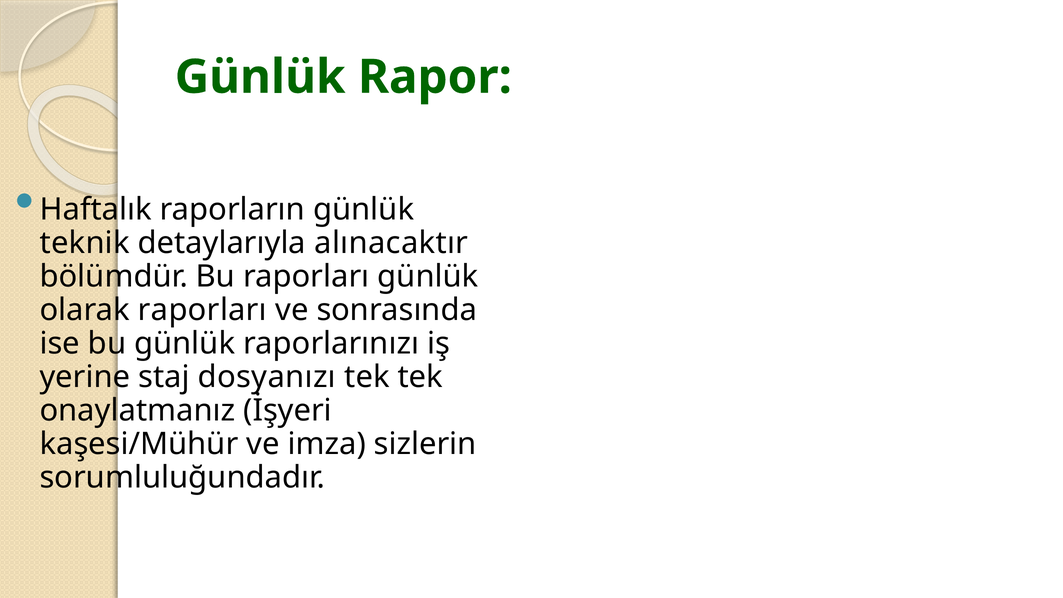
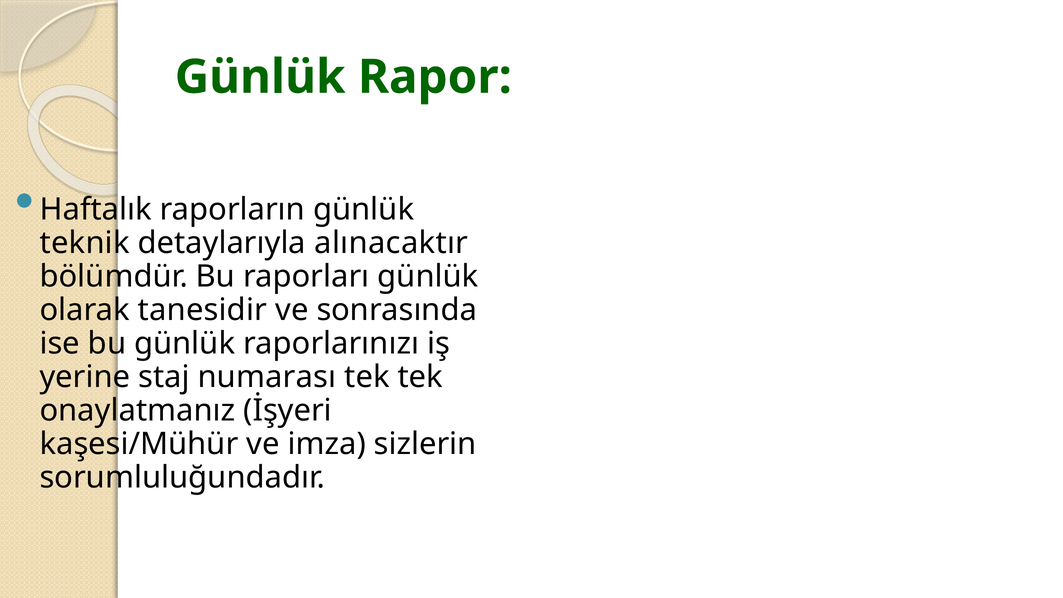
olarak raporları: raporları -> tanesidir
dosyanızı: dosyanızı -> numarası
